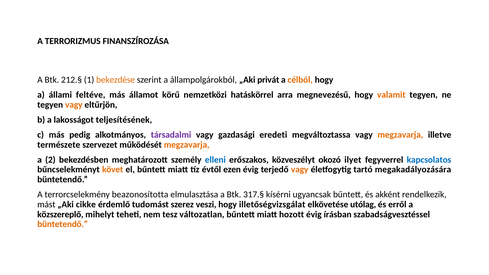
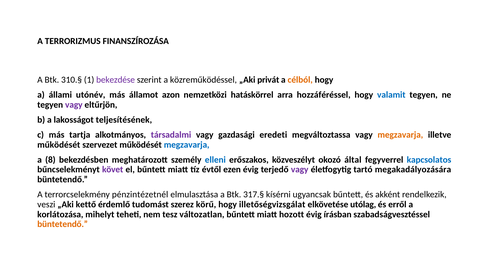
212.§: 212.§ -> 310.§
bekezdése colour: orange -> purple
állampolgárokból: állampolgárokból -> közreműködéssel
feltéve: feltéve -> utónév
körű: körű -> azon
megnevezésű: megnevezésű -> hozzáféréssel
valamit colour: orange -> blue
vagy at (74, 105) colour: orange -> purple
pedig: pedig -> tartja
természete at (59, 145): természete -> működését
megzavarja at (187, 145) colour: orange -> blue
2: 2 -> 8
ilyet: ilyet -> által
követ colour: orange -> purple
vagy at (300, 170) colour: orange -> purple
beazonosította: beazonosította -> pénzintézetnél
mást: mást -> veszi
cikke: cikke -> kettő
veszi: veszi -> körű
közszereplő: közszereplő -> korlátozása
